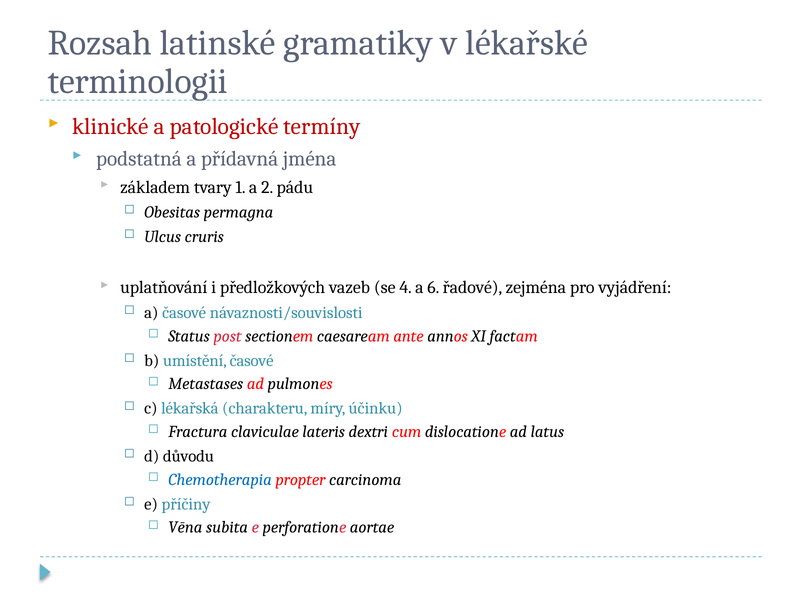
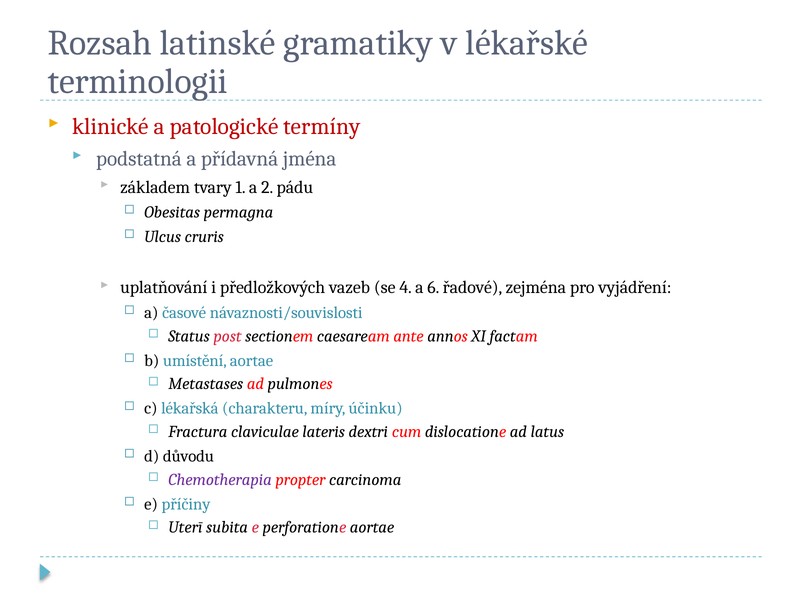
umístění časové: časové -> aortae
Chemotherapia colour: blue -> purple
Vēna: Vēna -> Uterī
